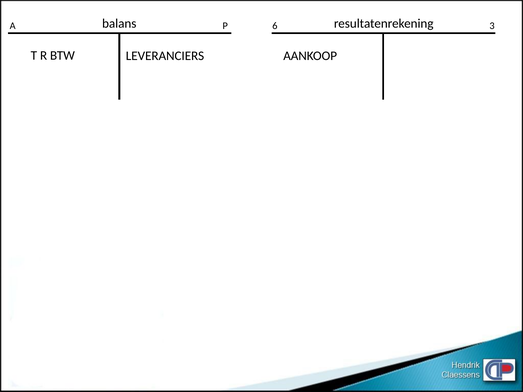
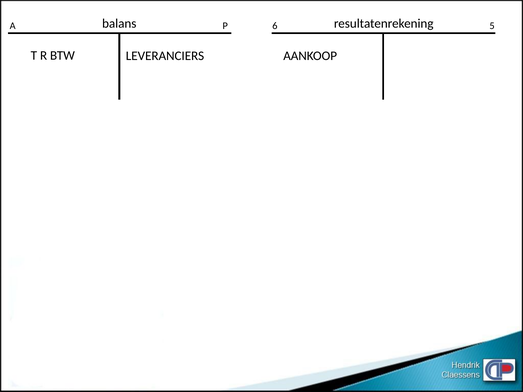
3: 3 -> 5
